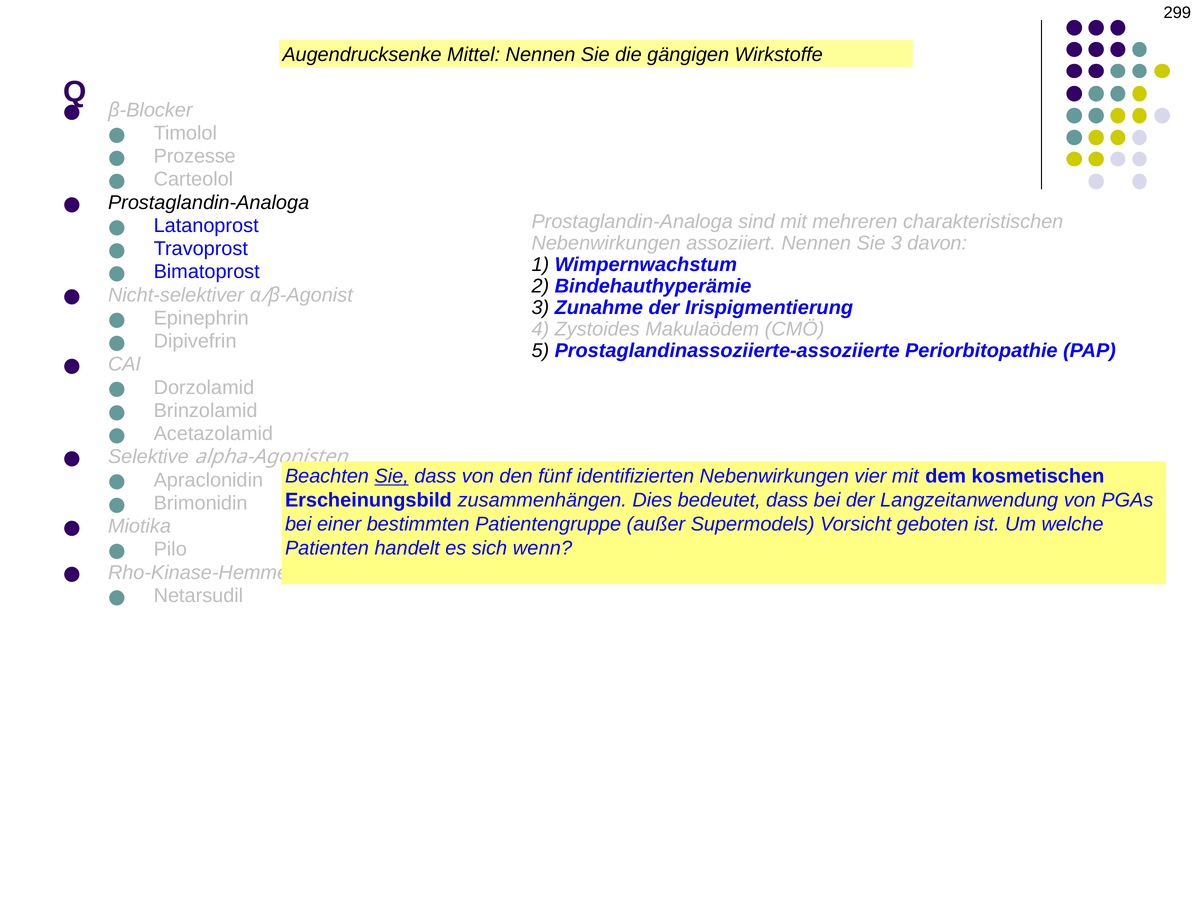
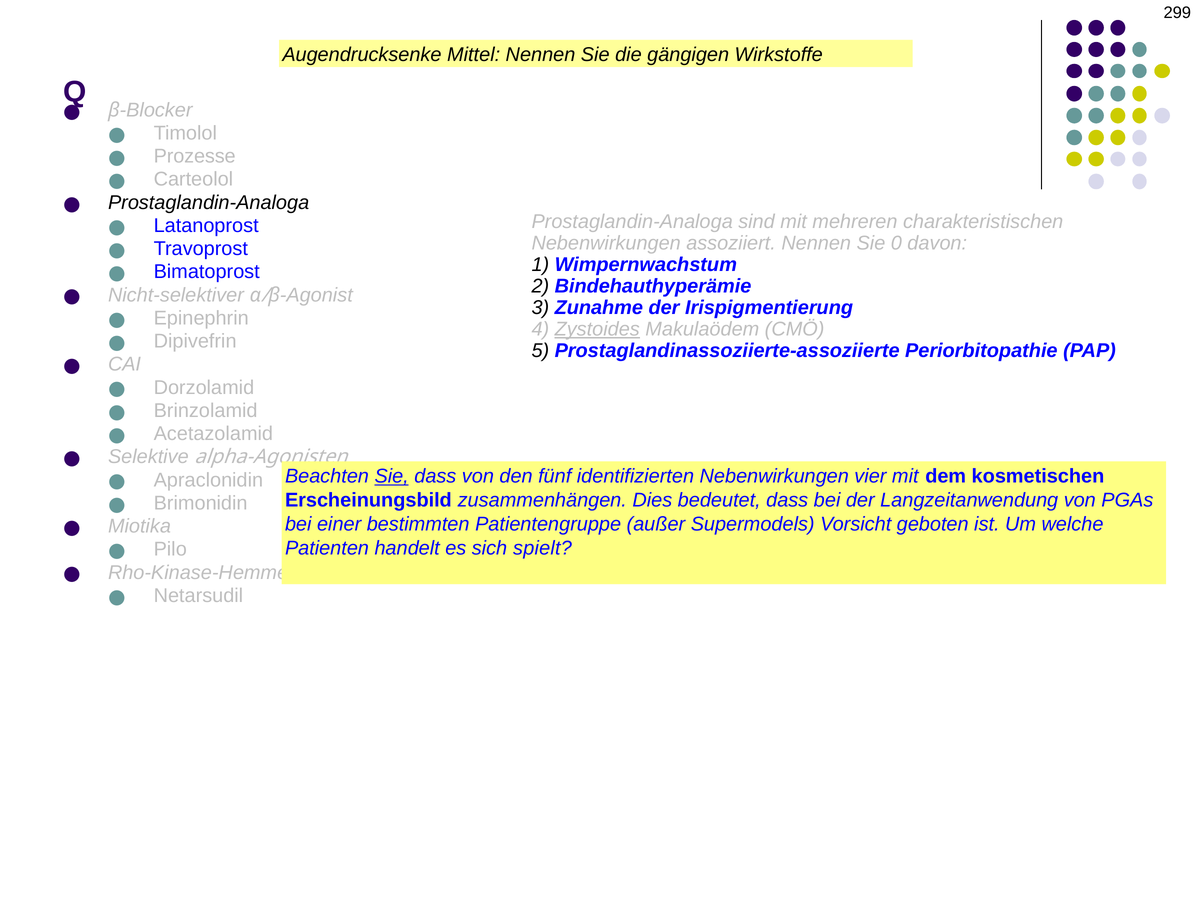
Sie 3: 3 -> 0
Zystoides underline: none -> present
wenn: wenn -> spielt
